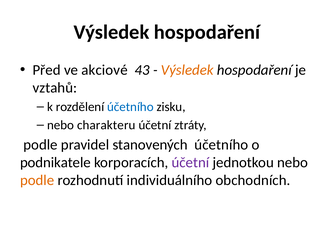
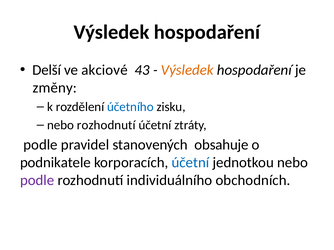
Před: Před -> Delší
vztahů: vztahů -> změny
nebo charakteru: charakteru -> rozhodnutí
stanovených účetního: účetního -> obsahuje
účetní at (190, 163) colour: purple -> blue
podle at (37, 181) colour: orange -> purple
